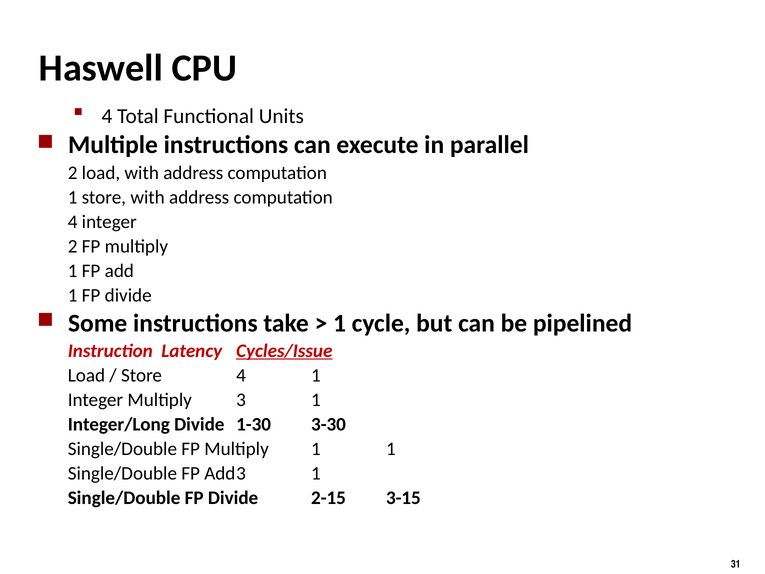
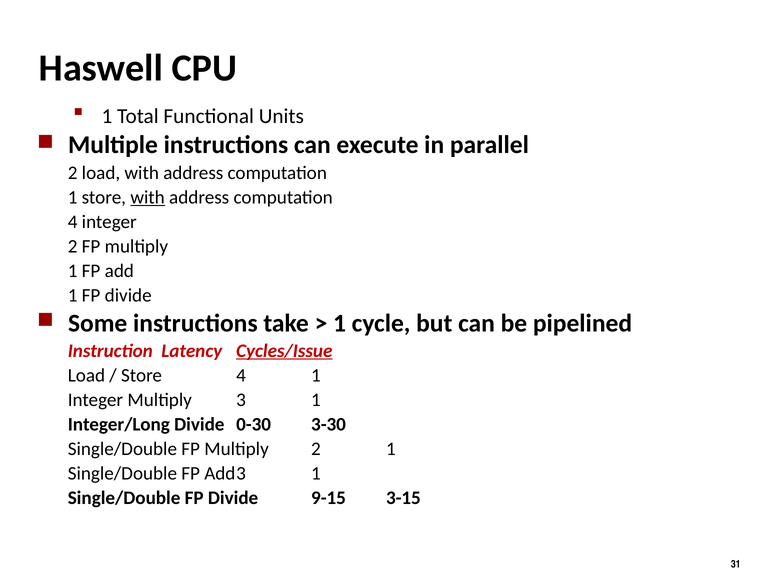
4 at (107, 116): 4 -> 1
with at (148, 197) underline: none -> present
1-30: 1-30 -> 0-30
Single/Double FP Multiply 1: 1 -> 2
2-15: 2-15 -> 9-15
